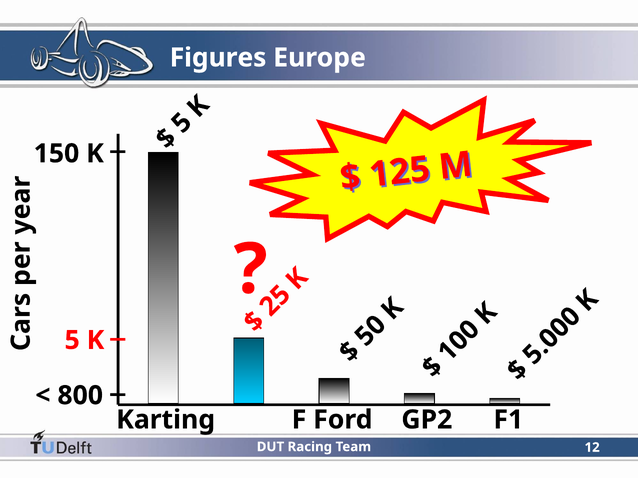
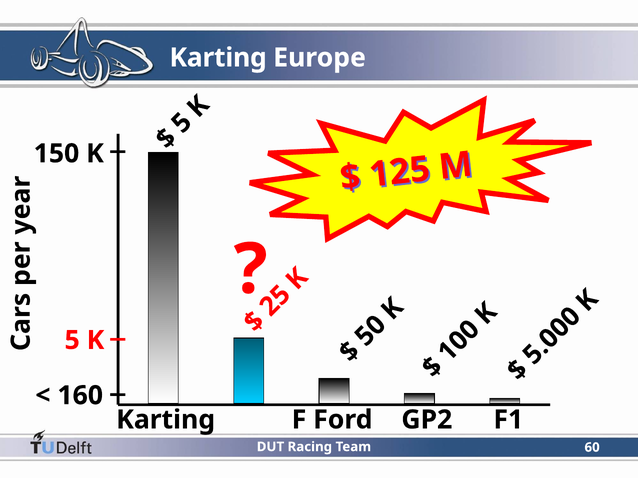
Figures at (218, 58): Figures -> Karting
800: 800 -> 160
12: 12 -> 60
